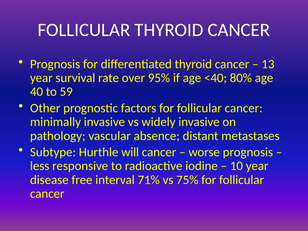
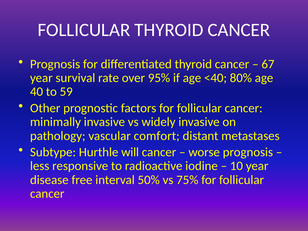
13: 13 -> 67
absence: absence -> comfort
71%: 71% -> 50%
